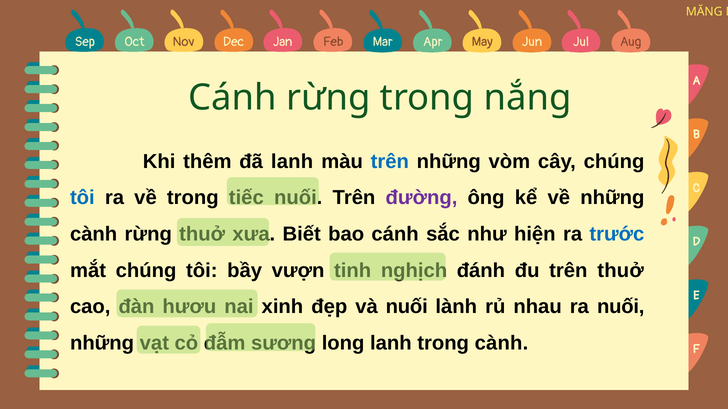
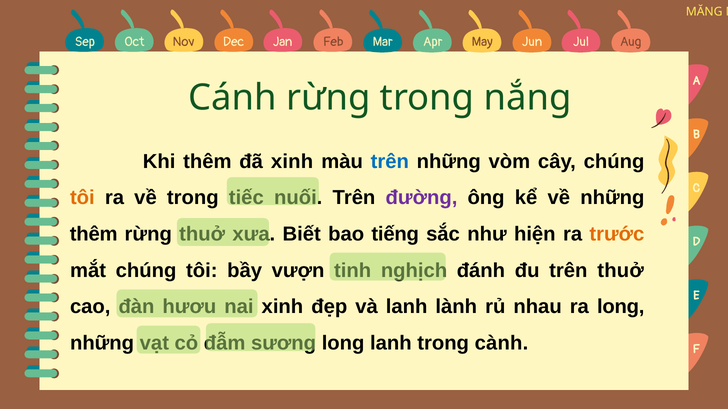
đã lanh: lanh -> xinh
tôi at (82, 198) colour: blue -> orange
cành at (94, 234): cành -> thêm
bao cánh: cánh -> tiếng
trước colour: blue -> orange
và nuối: nuối -> lanh
ra nuối: nuối -> long
